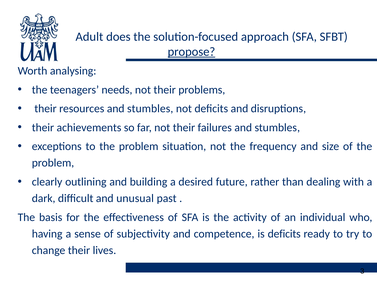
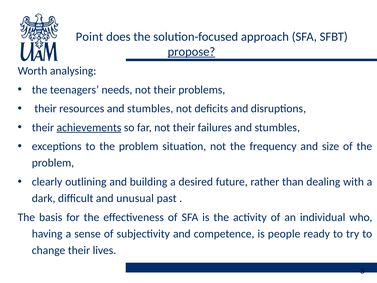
Adult: Adult -> Point
achievements underline: none -> present
is deficits: deficits -> people
